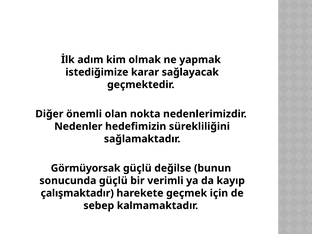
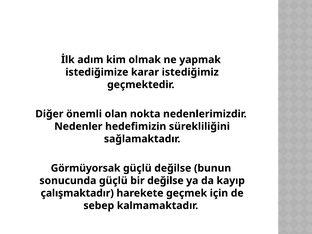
sağlayacak: sağlayacak -> istediğimiz
bir verimli: verimli -> değilse
